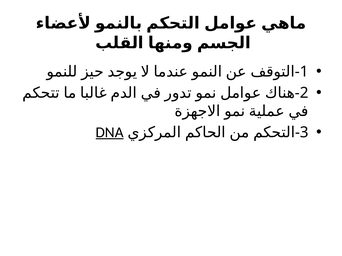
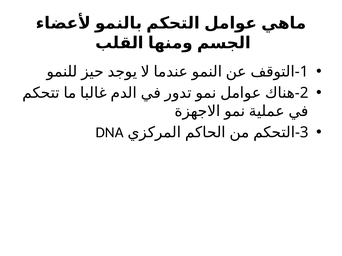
DNA underline: present -> none
